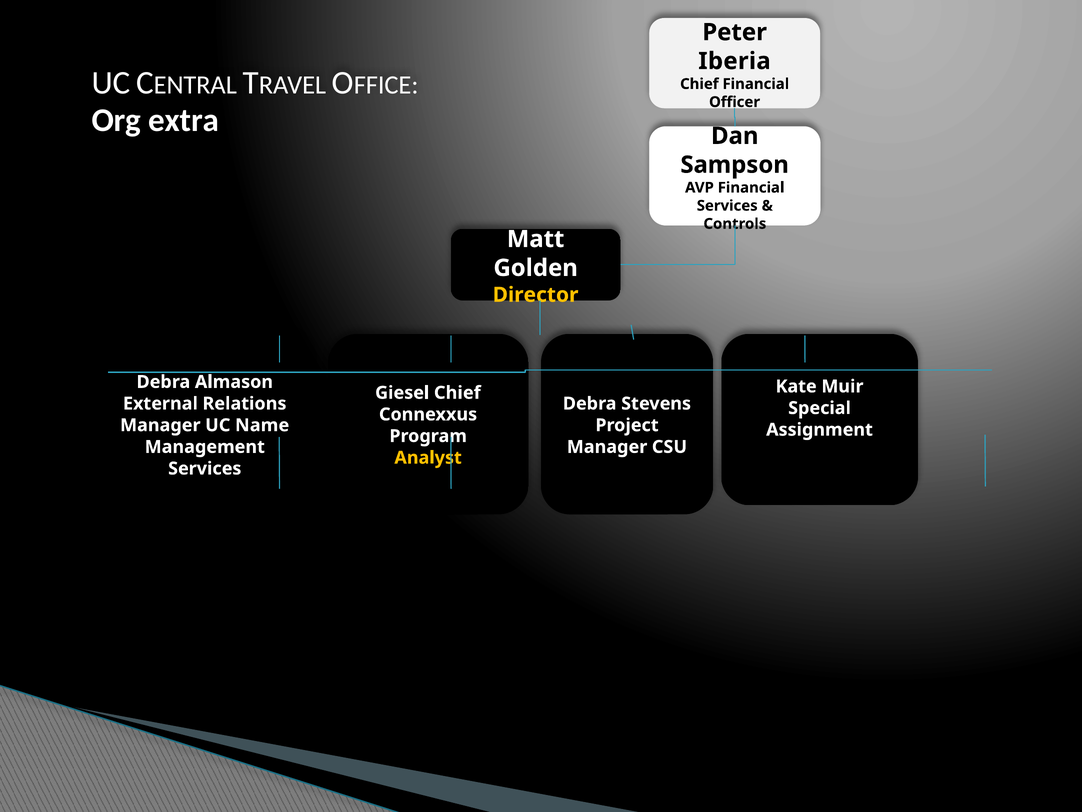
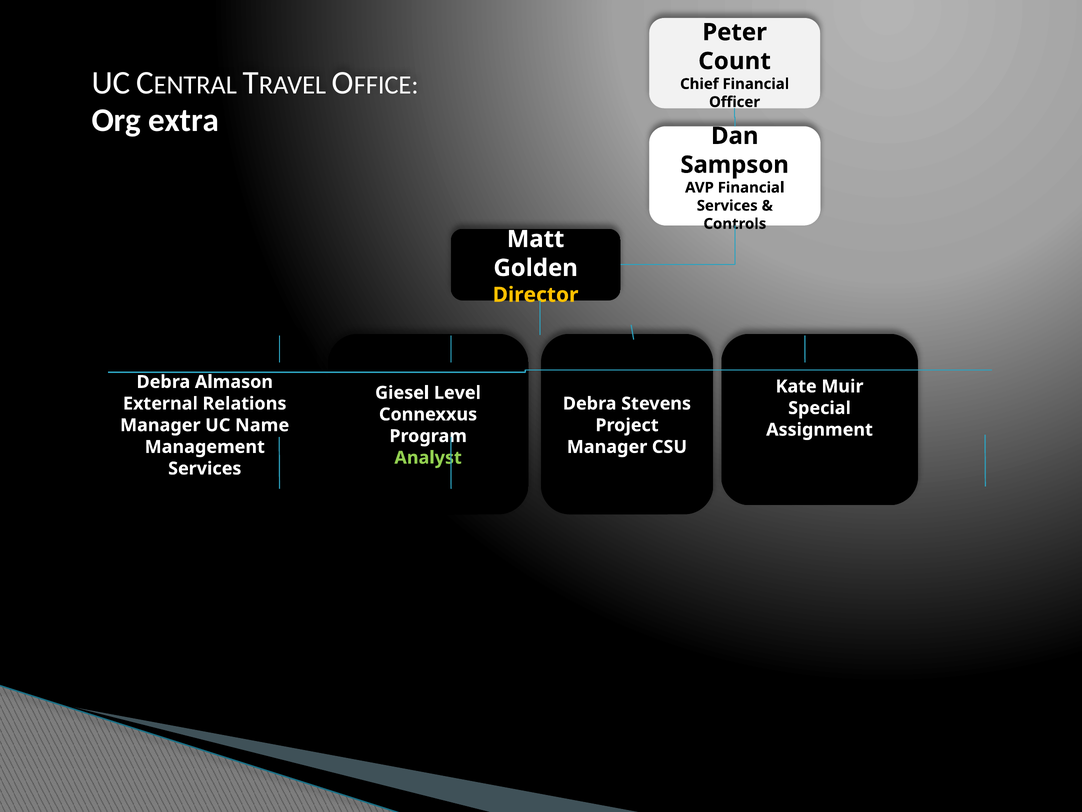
Iberia: Iberia -> Count
Giesel Chief: Chief -> Level
Analyst colour: yellow -> light green
